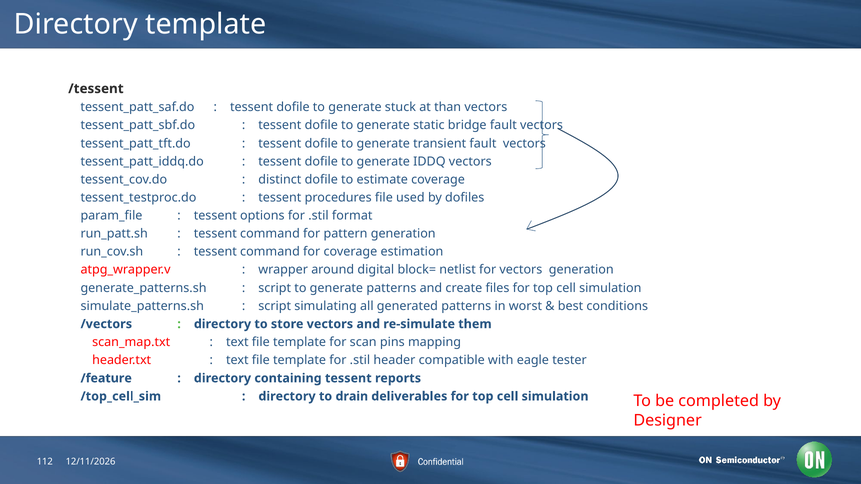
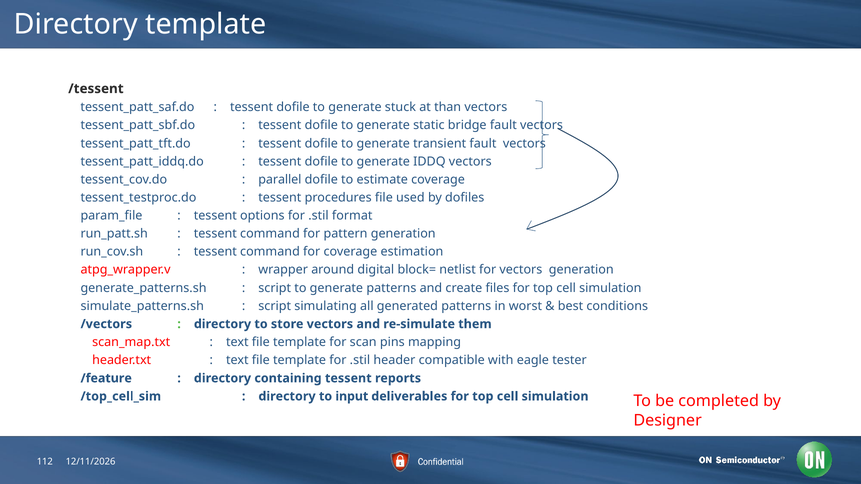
distinct: distinct -> parallel
drain: drain -> input
